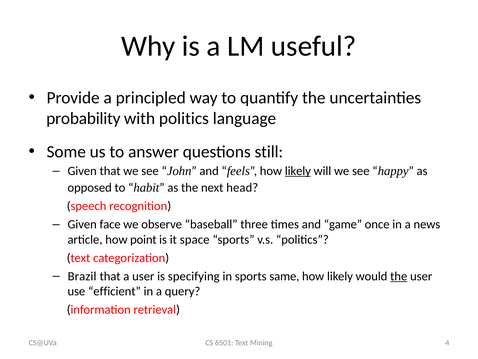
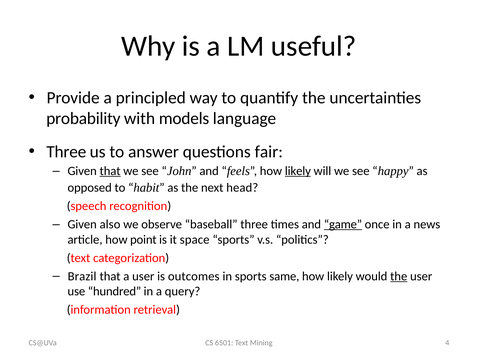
with politics: politics -> models
Some at (66, 152): Some -> Three
still: still -> fair
that at (110, 171) underline: none -> present
face: face -> also
game underline: none -> present
specifying: specifying -> outcomes
efficient: efficient -> hundred
